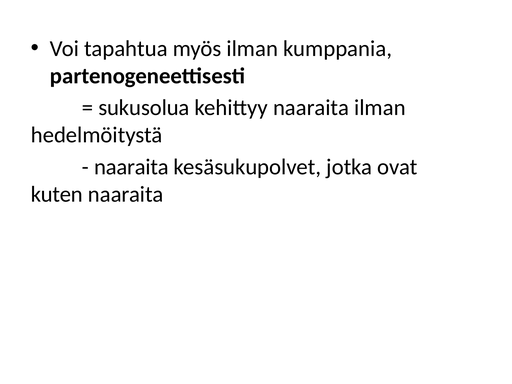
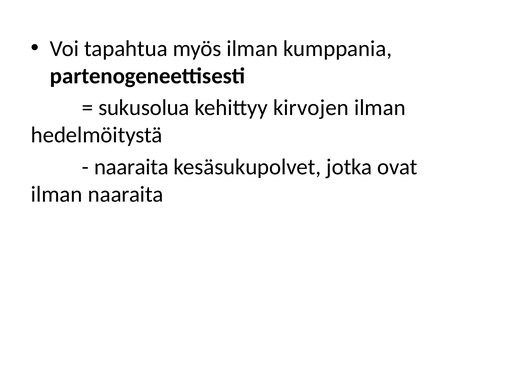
kehittyy naaraita: naaraita -> kirvojen
kuten at (57, 194): kuten -> ilman
